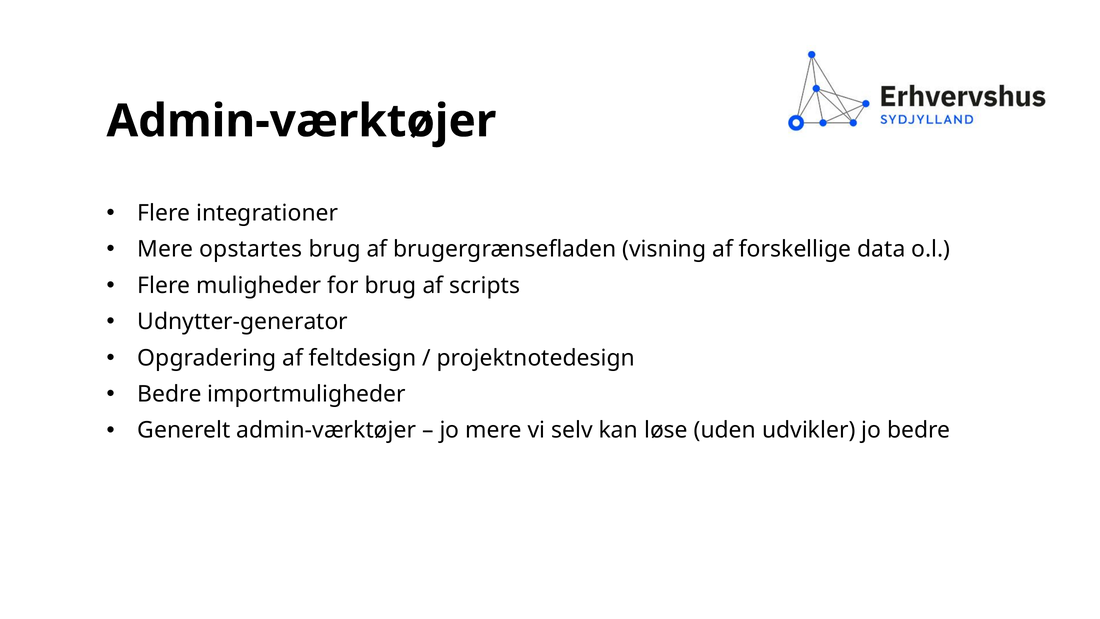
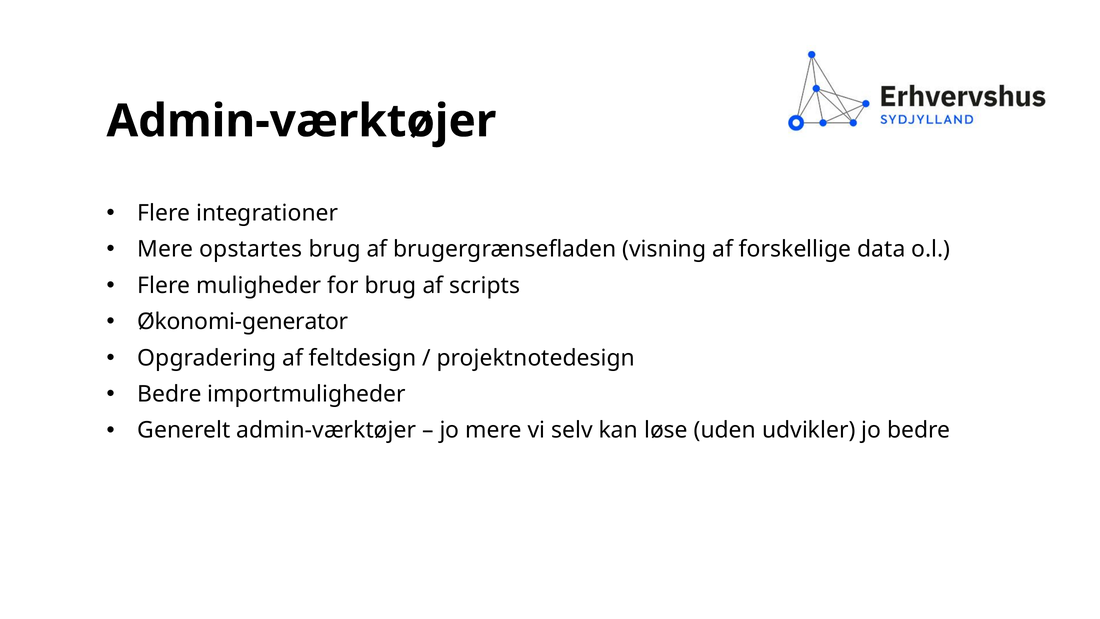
Udnytter-generator: Udnytter-generator -> Økonomi-generator
